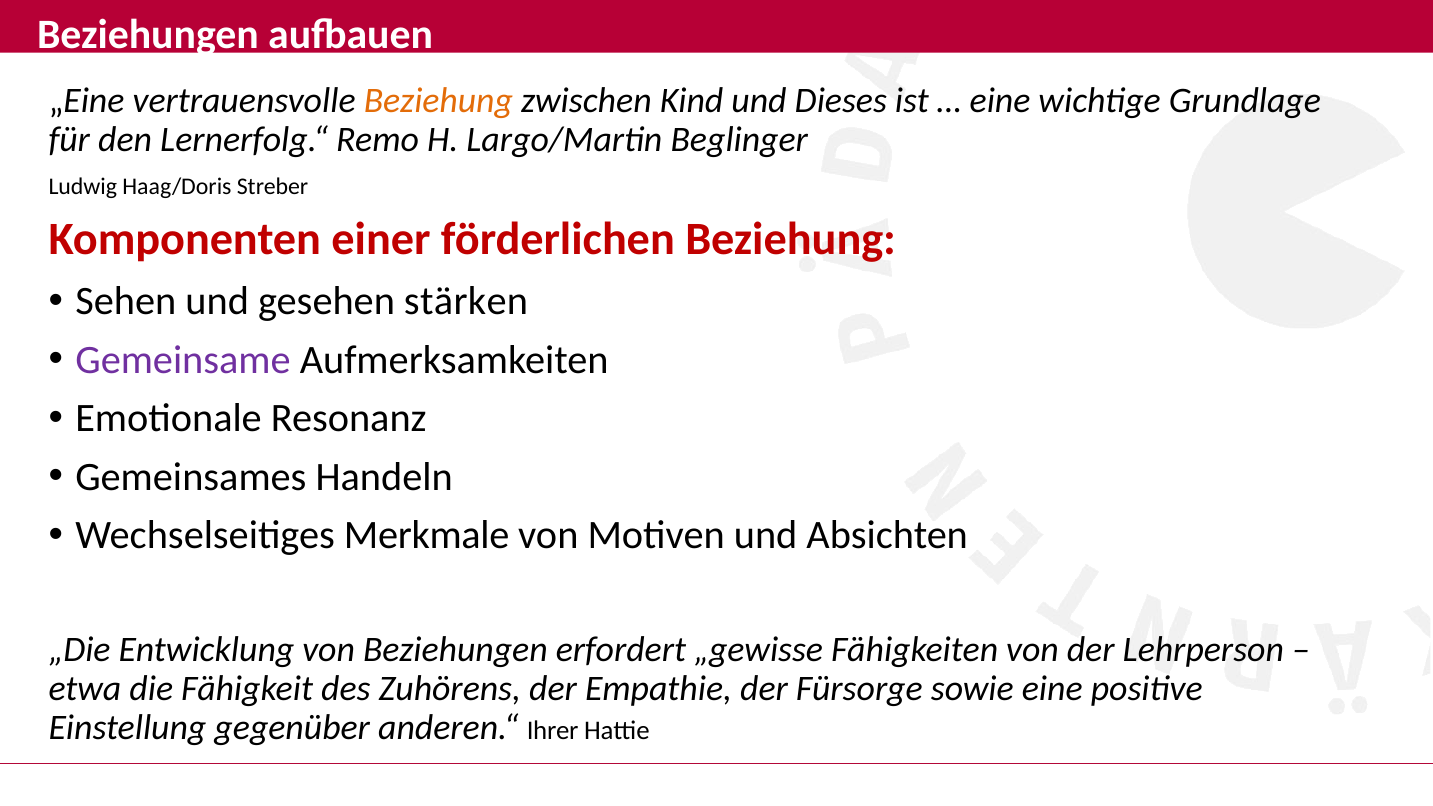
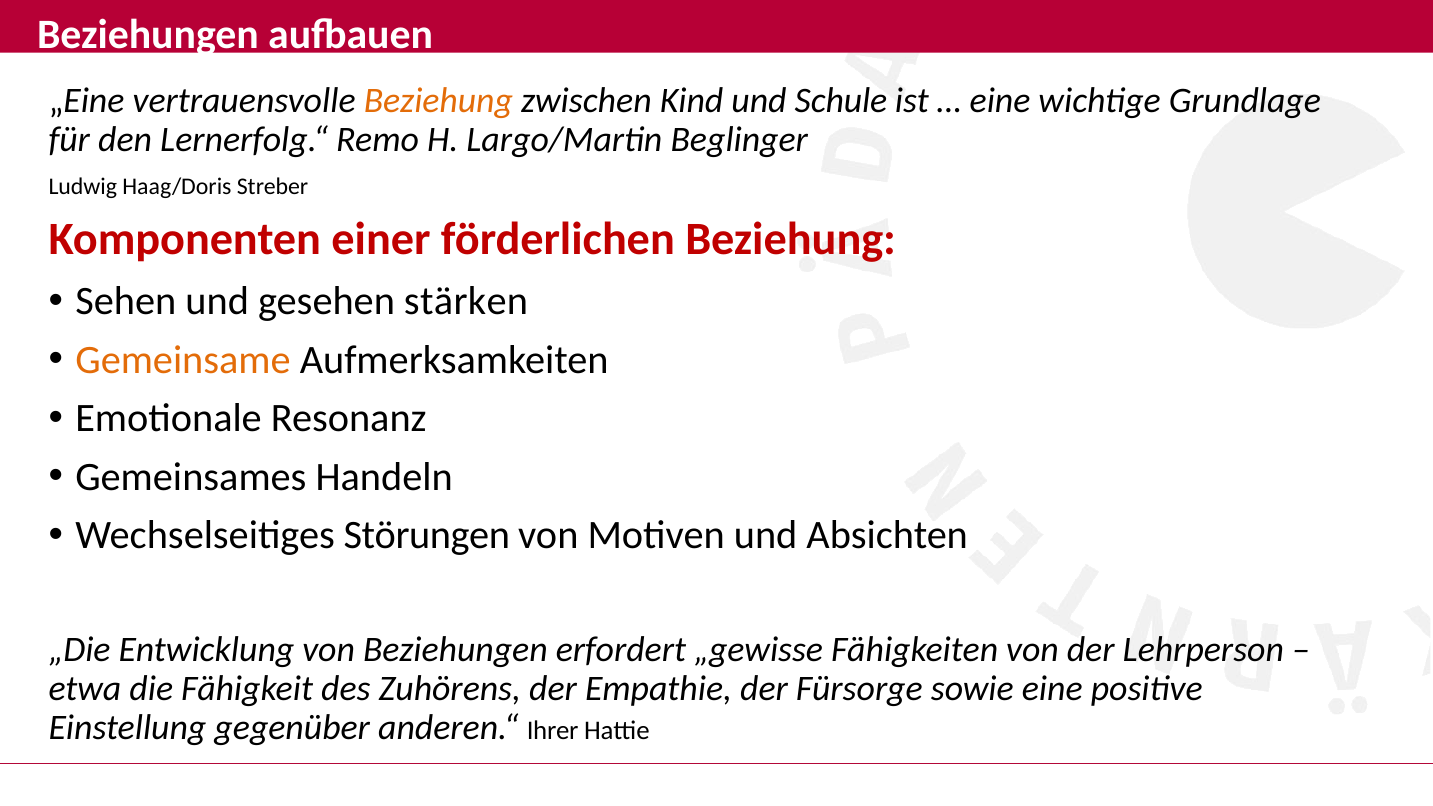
Dieses: Dieses -> Schule
Gemeinsame colour: purple -> orange
Merkmale: Merkmale -> Störungen
